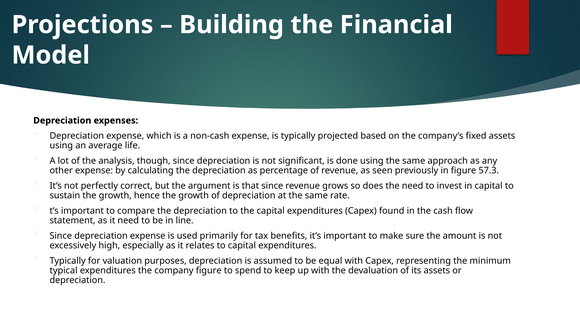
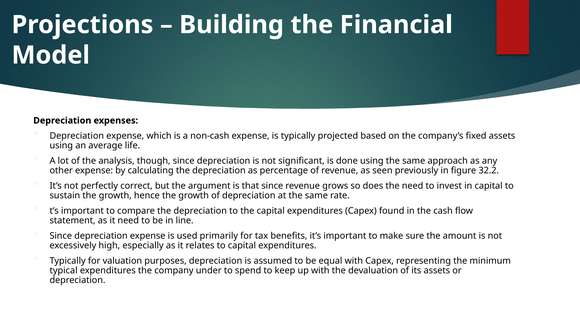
57.3: 57.3 -> 32.2
company figure: figure -> under
